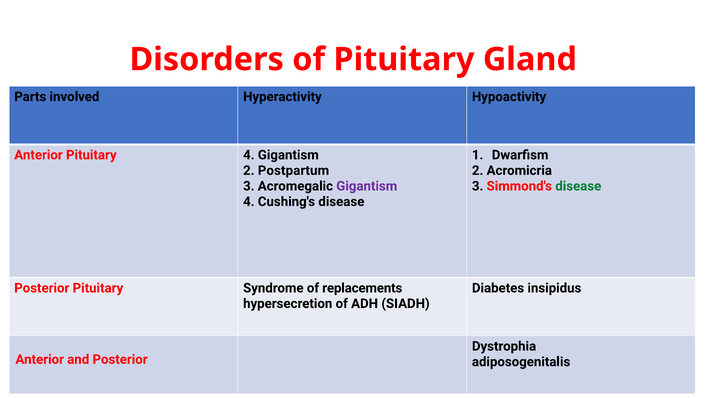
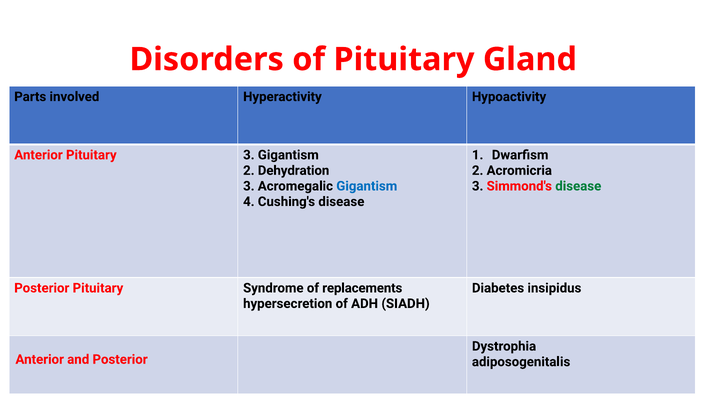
Pituitary 4: 4 -> 3
Postpartum: Postpartum -> Dehydration
Gigantism at (367, 186) colour: purple -> blue
